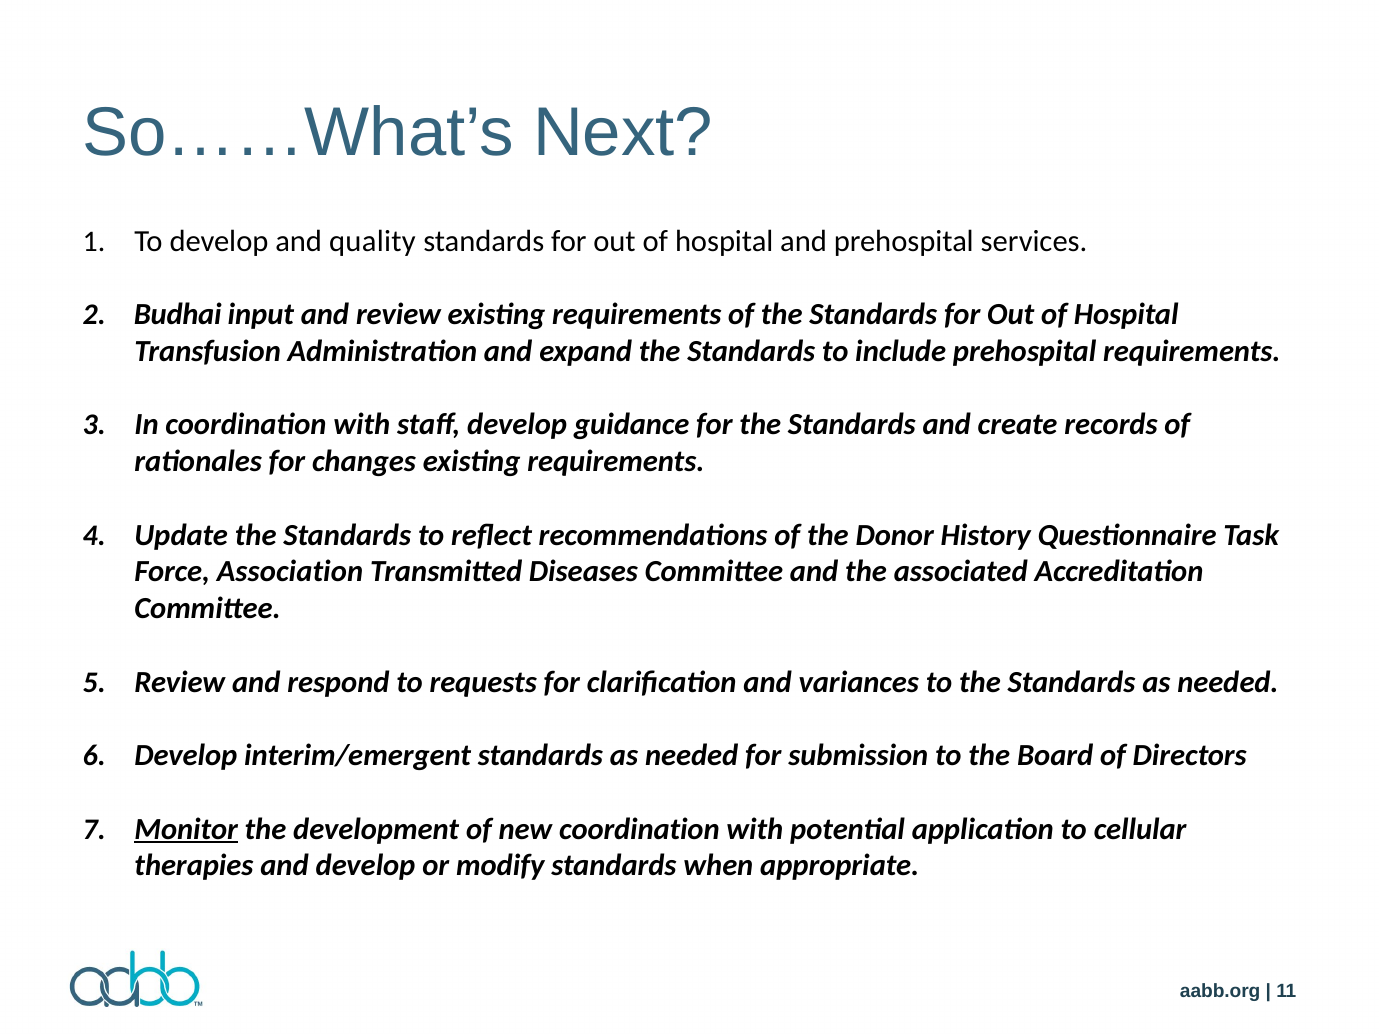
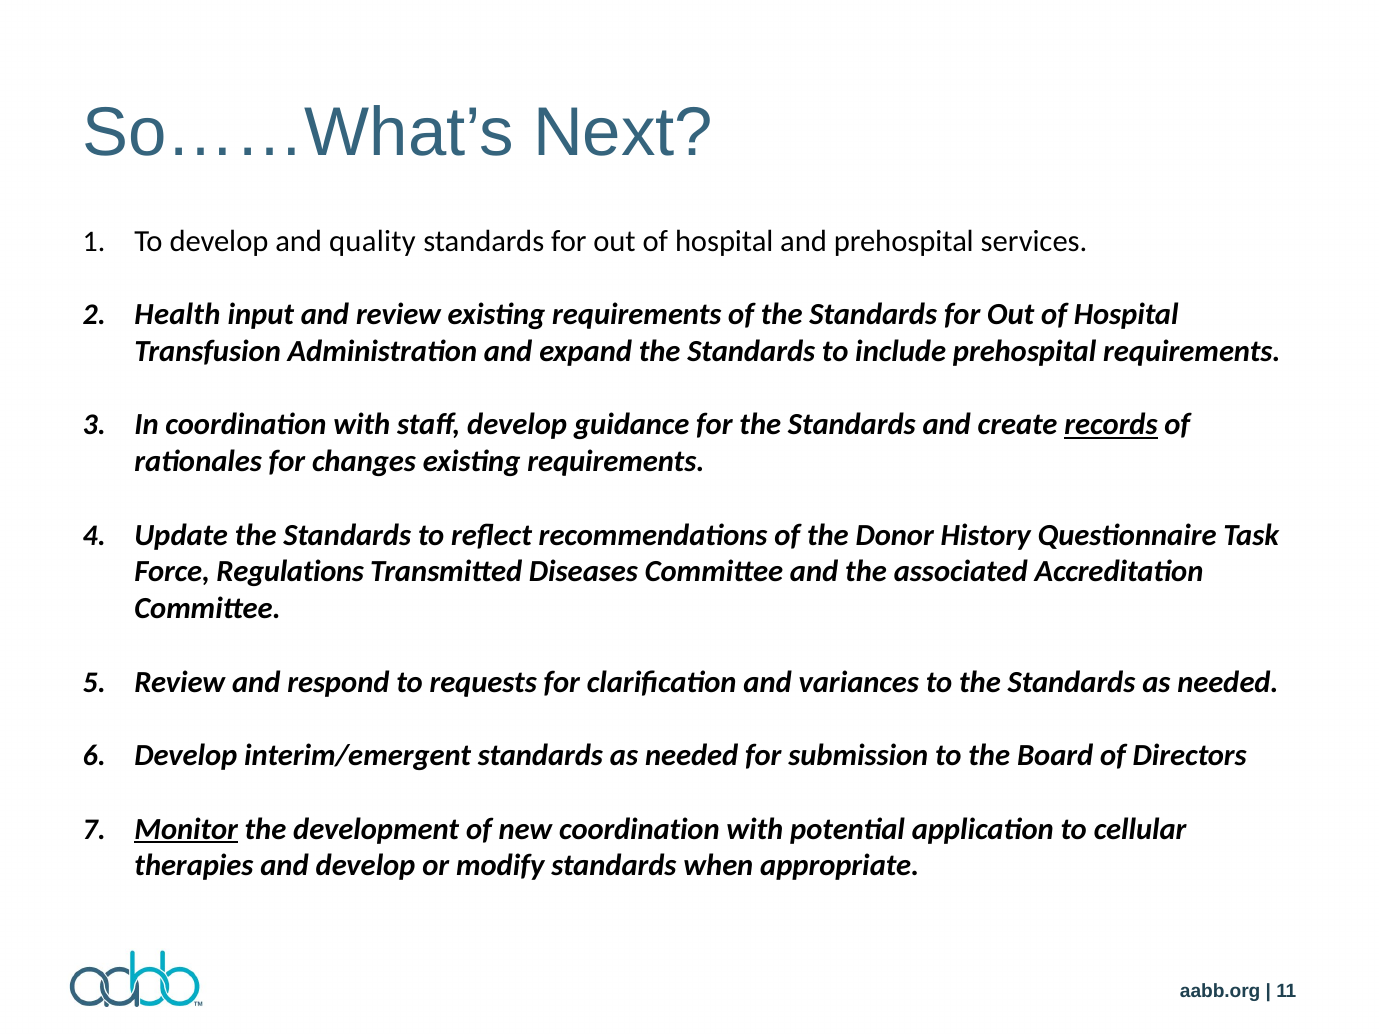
Budhai: Budhai -> Health
records underline: none -> present
Association: Association -> Regulations
